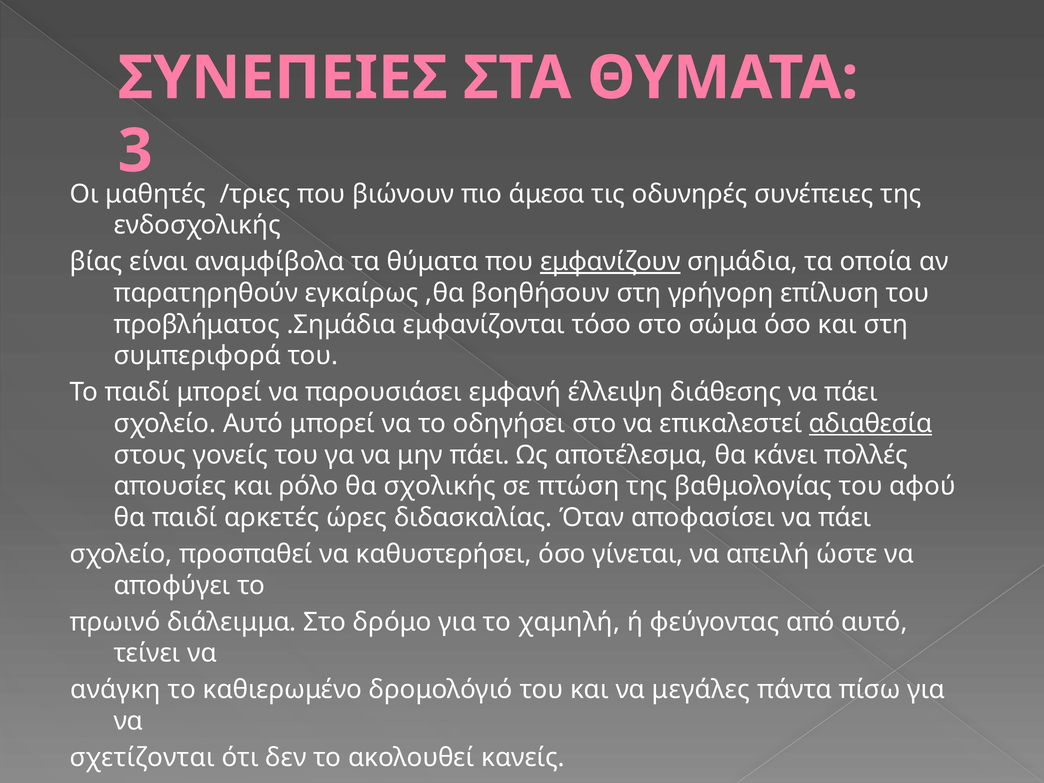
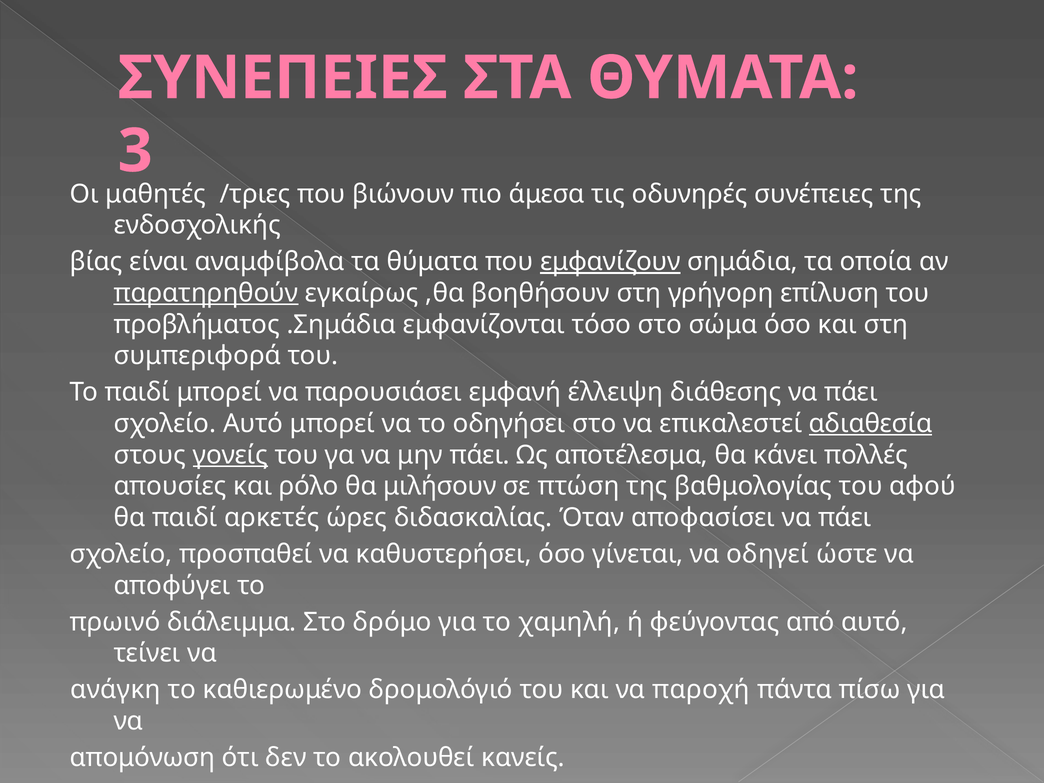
παρατηρηθούν underline: none -> present
γονείς underline: none -> present
σχολικής: σχολικής -> μιλήσουν
απειλή: απειλή -> οδηγεί
μεγάλες: μεγάλες -> παροχή
σχετίζονται: σχετίζονται -> απομόνωση
